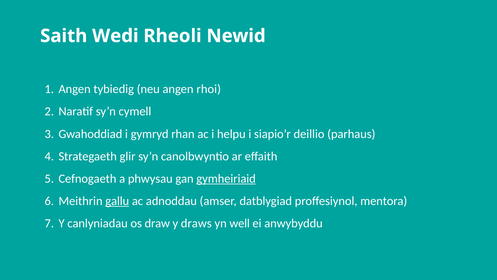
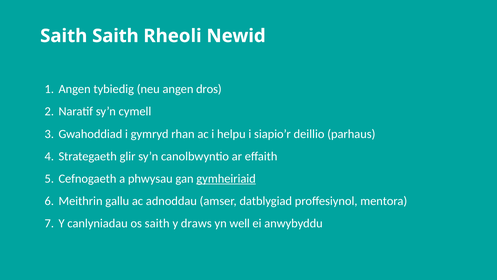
Saith Wedi: Wedi -> Saith
rhoi: rhoi -> dros
gallu underline: present -> none
os draw: draw -> saith
